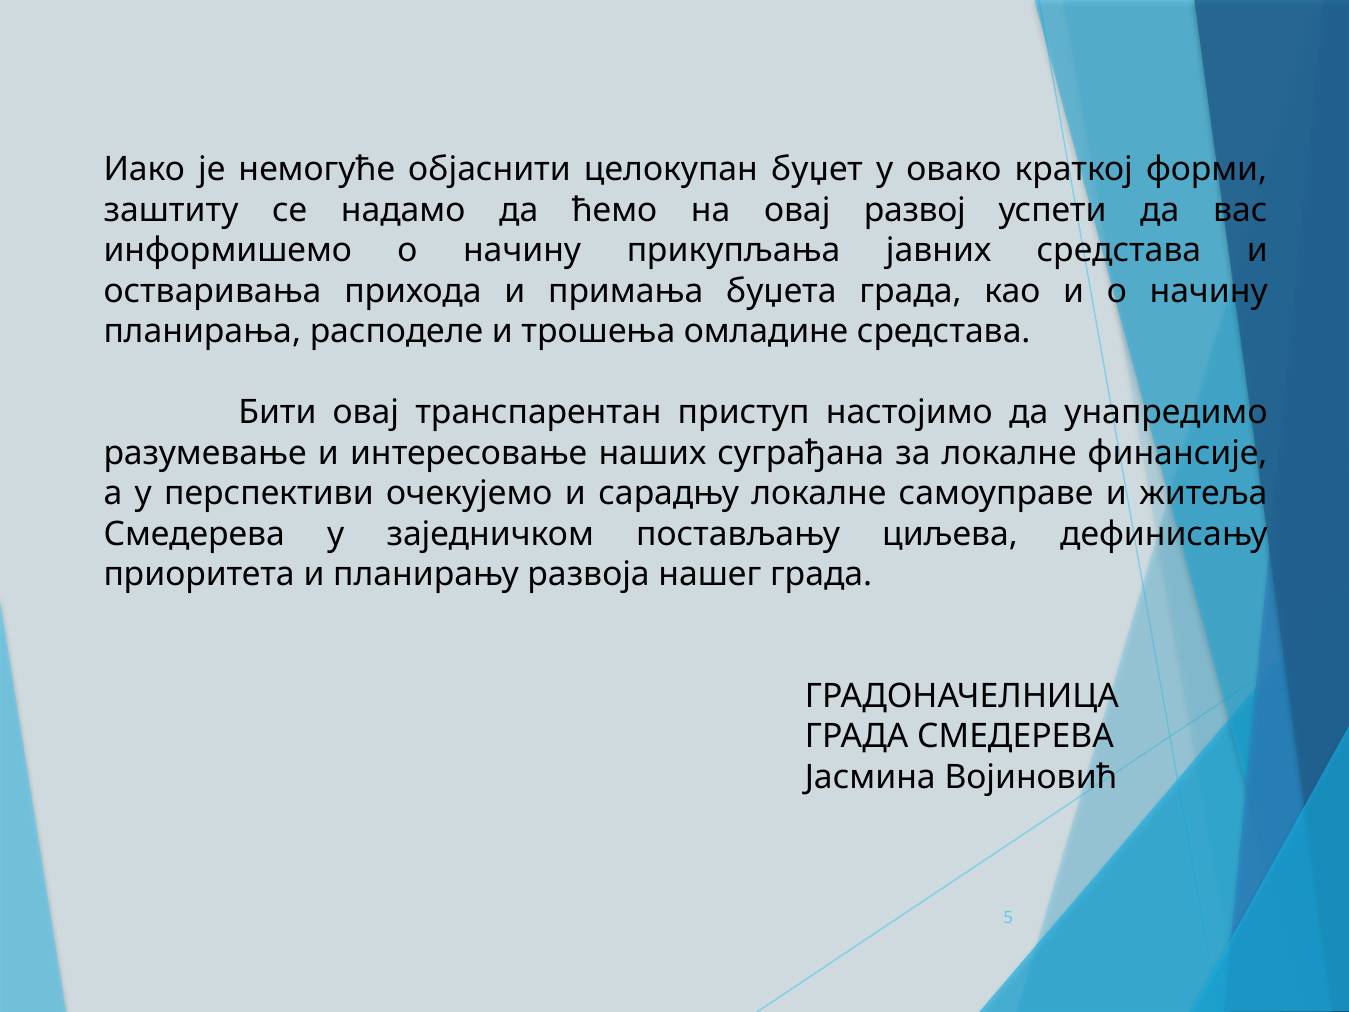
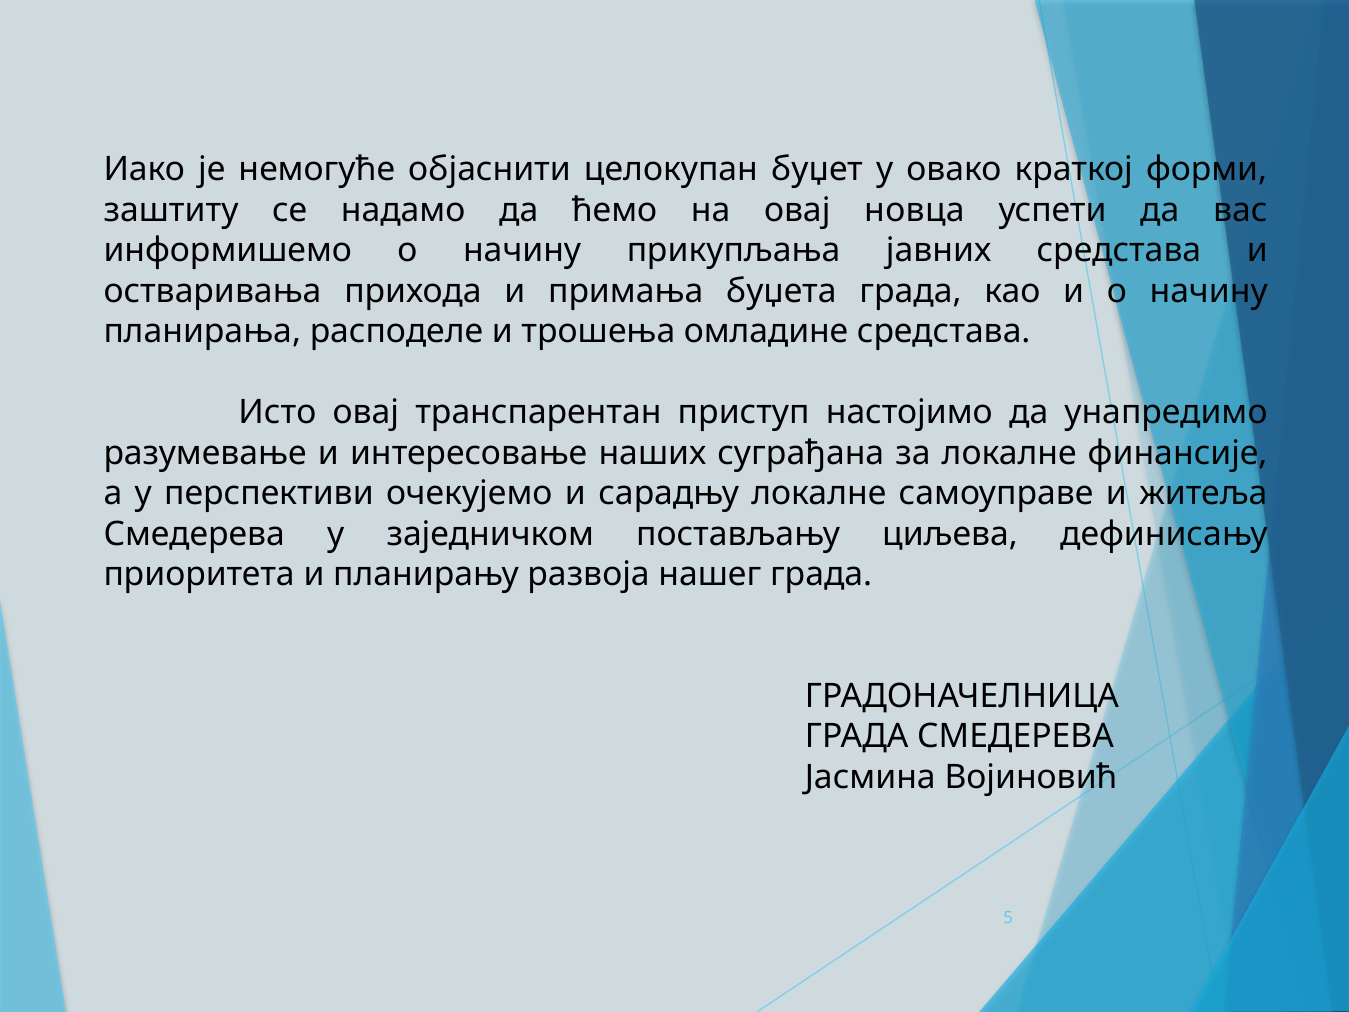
развој: развој -> новца
Бити: Бити -> Исто
